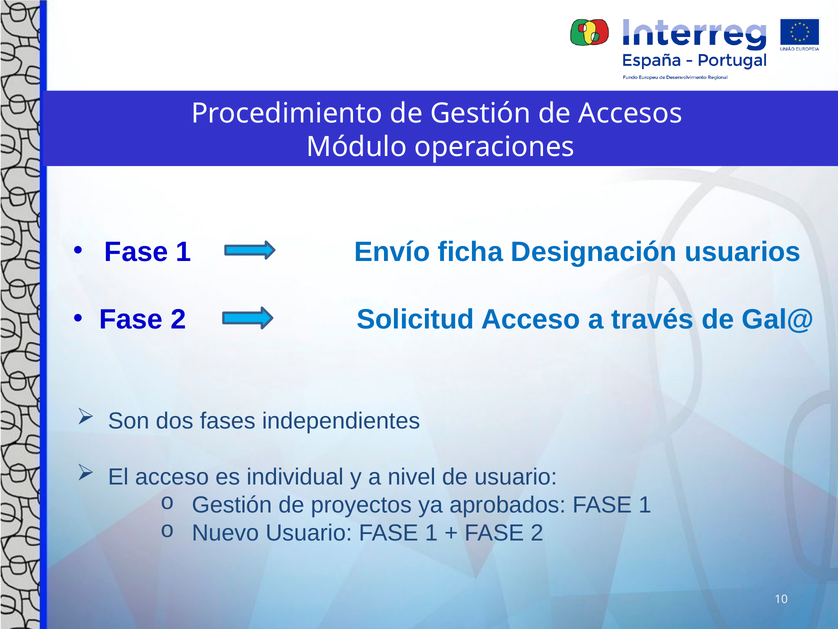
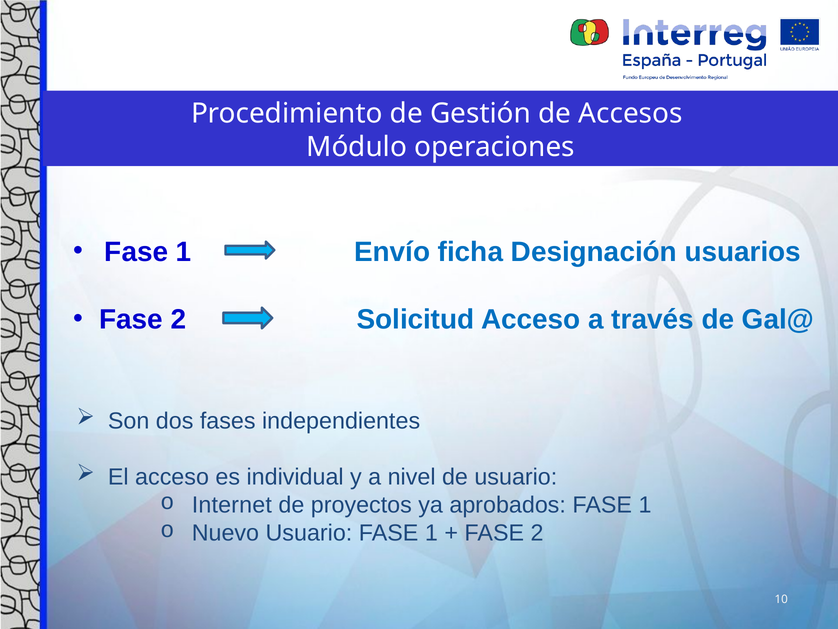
Gestión at (232, 505): Gestión -> Internet
